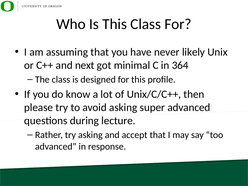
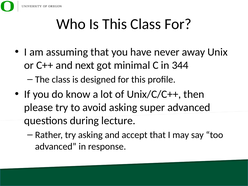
likely: likely -> away
364: 364 -> 344
